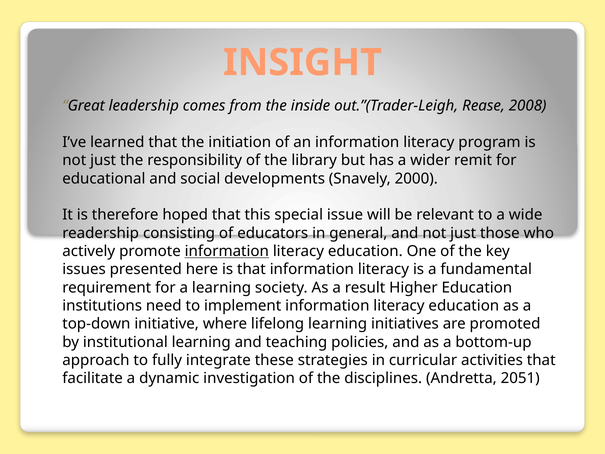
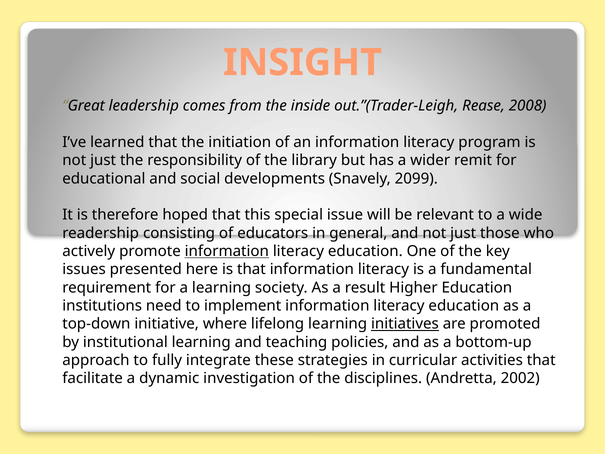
2000: 2000 -> 2099
initiatives underline: none -> present
2051: 2051 -> 2002
